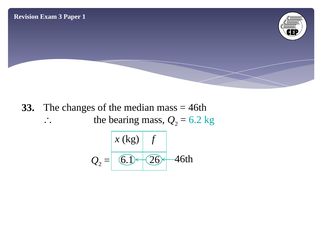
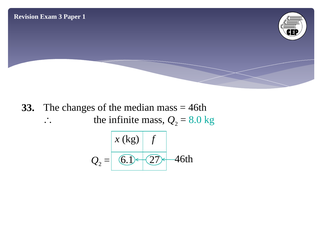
bearing: bearing -> infinite
6.2: 6.2 -> 8.0
26: 26 -> 27
